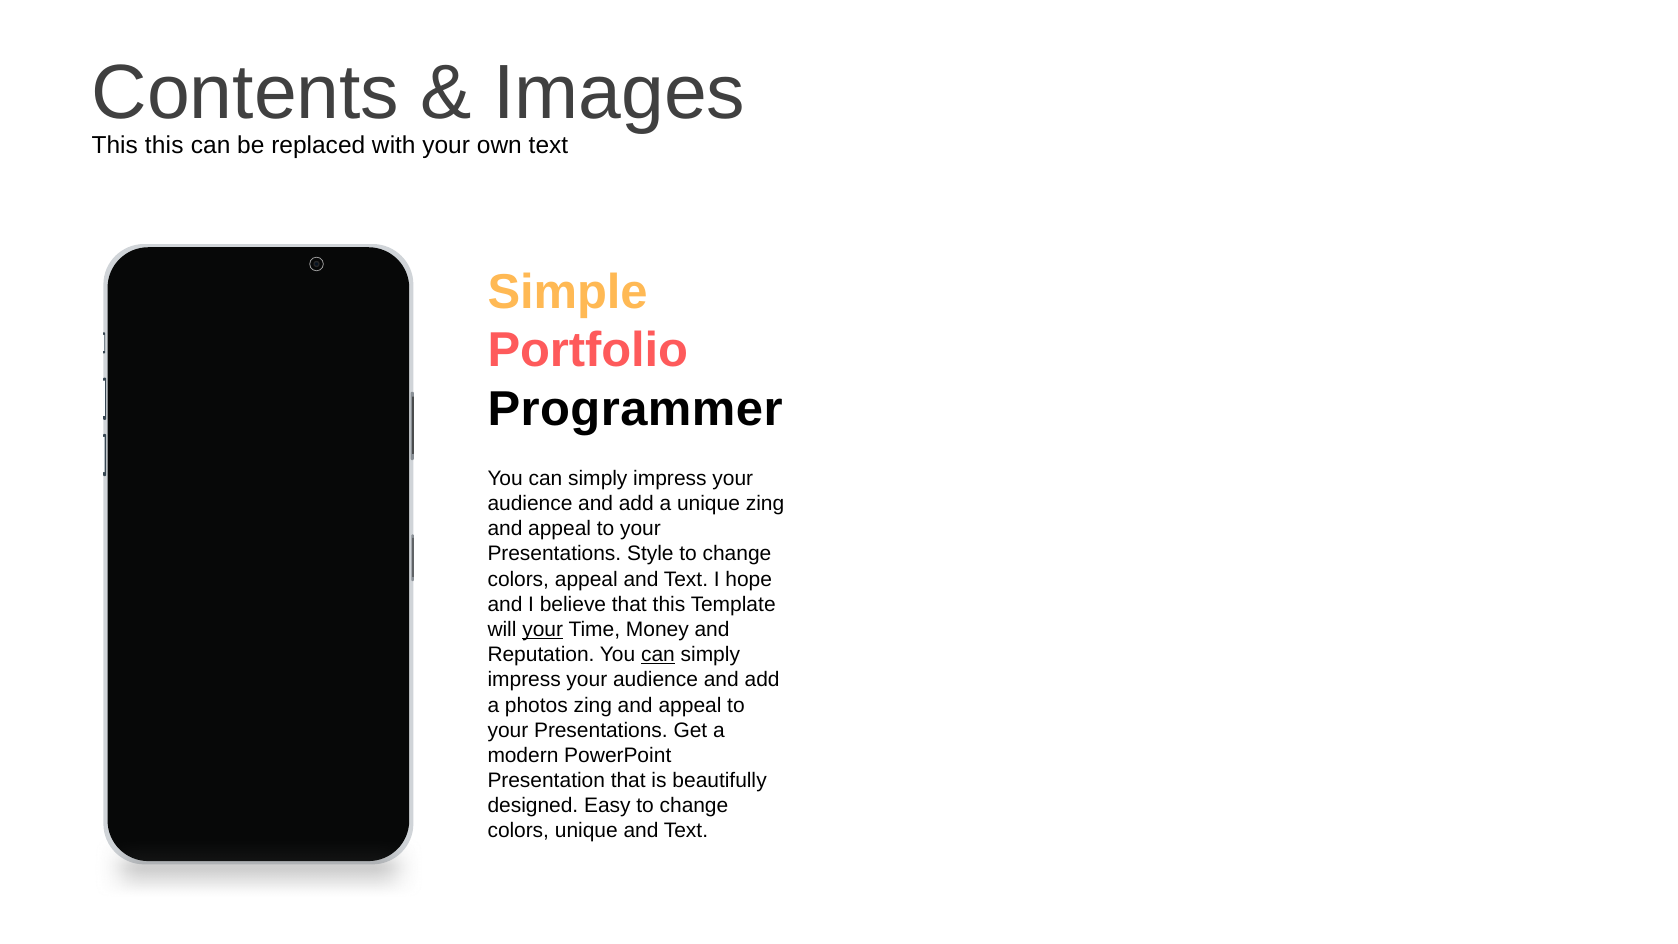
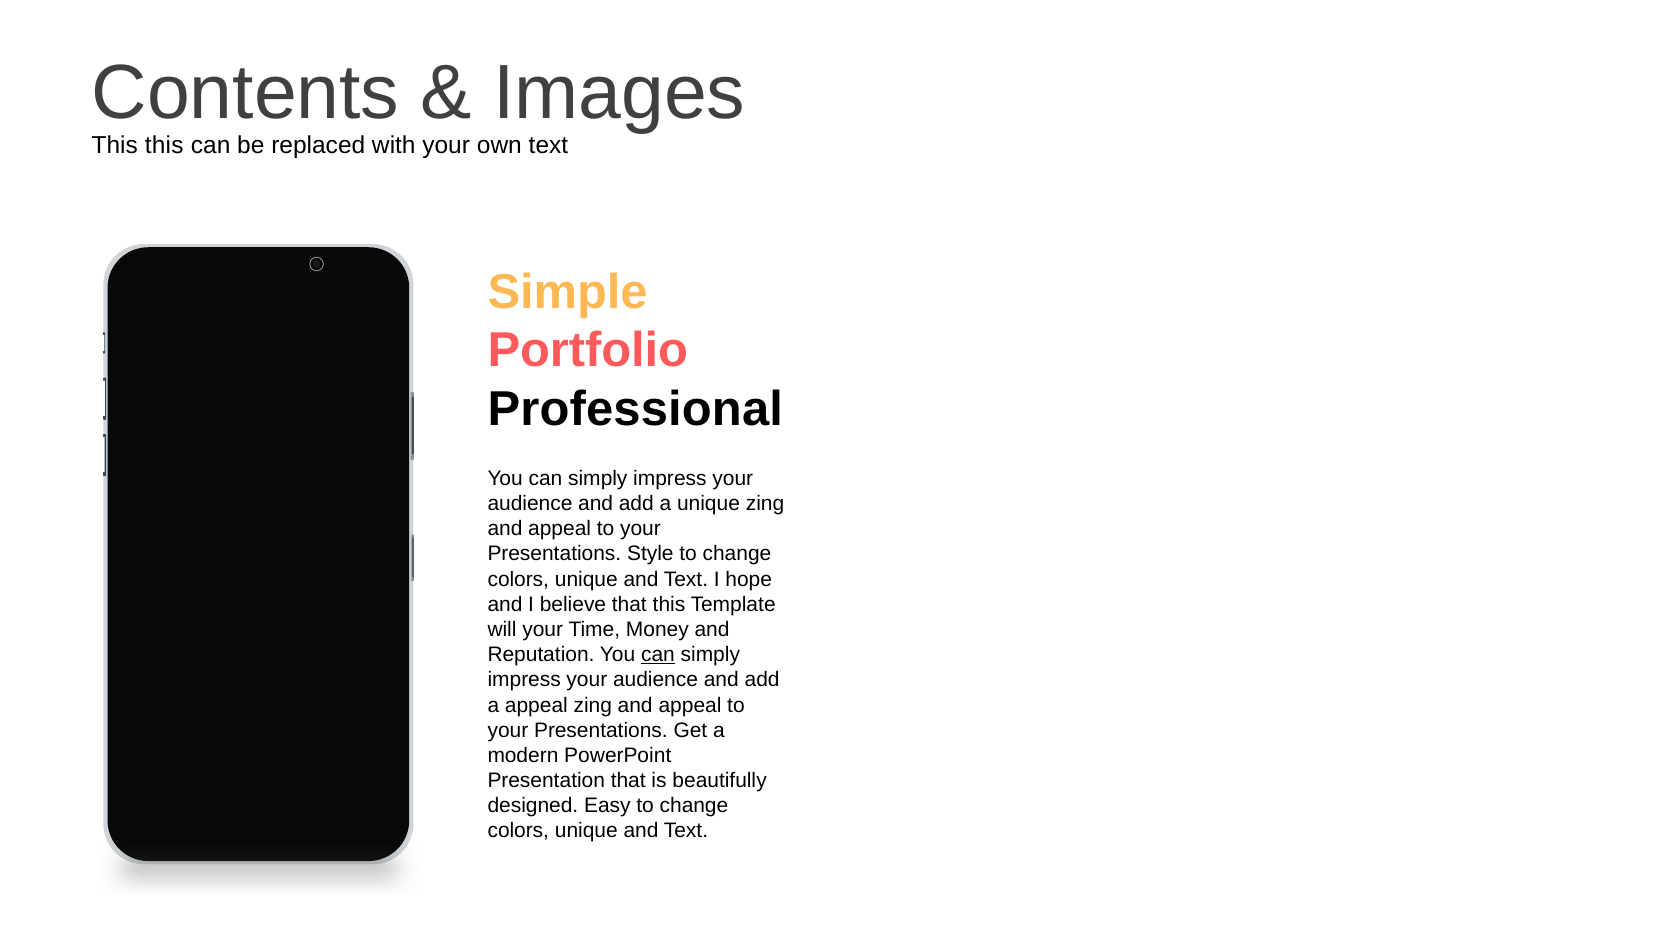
Programmer: Programmer -> Professional
appeal at (586, 579): appeal -> unique
your at (543, 630) underline: present -> none
a photos: photos -> appeal
